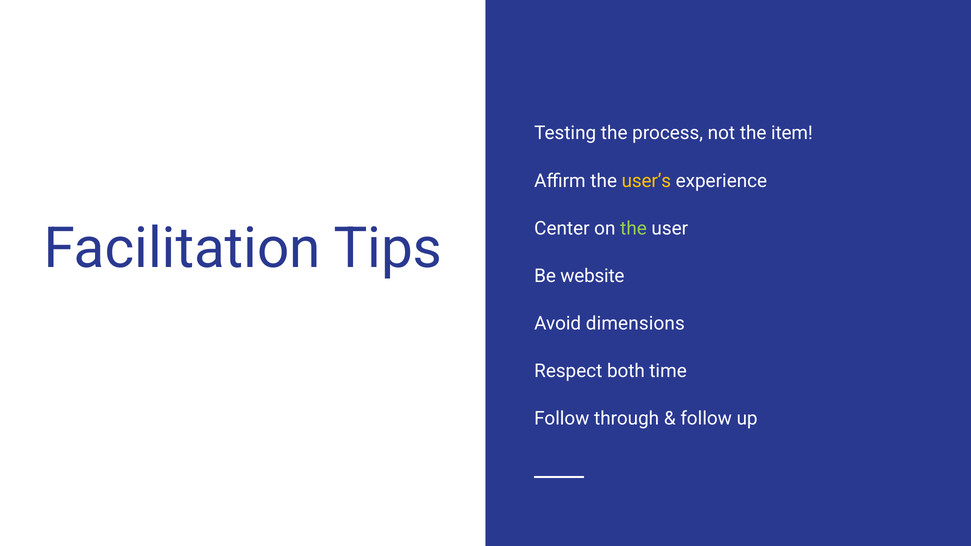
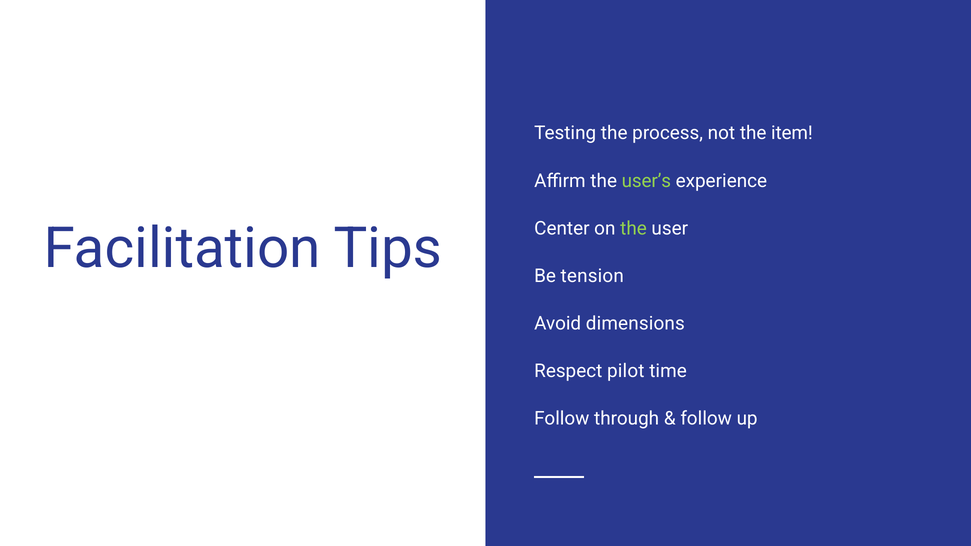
user’s colour: yellow -> light green
website: website -> tension
both: both -> pilot
